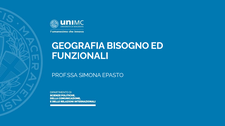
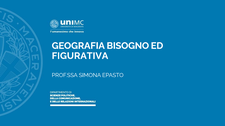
FUNZIONALI: FUNZIONALI -> FIGURATIVA
